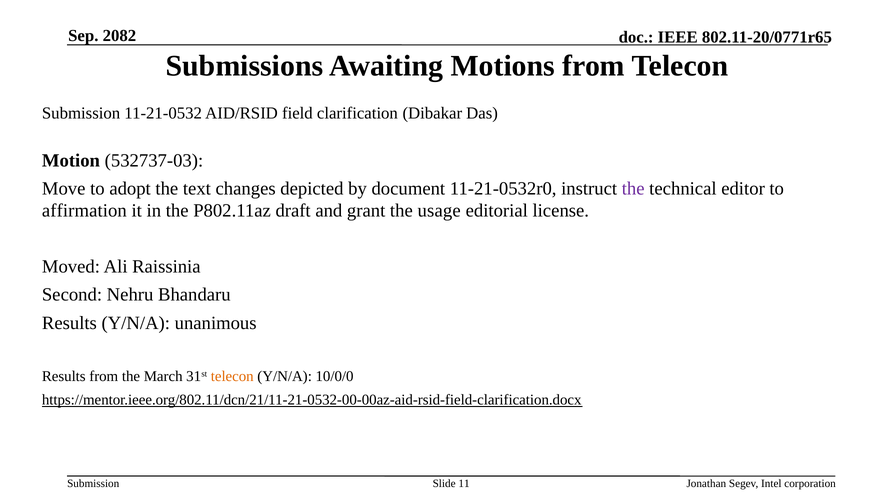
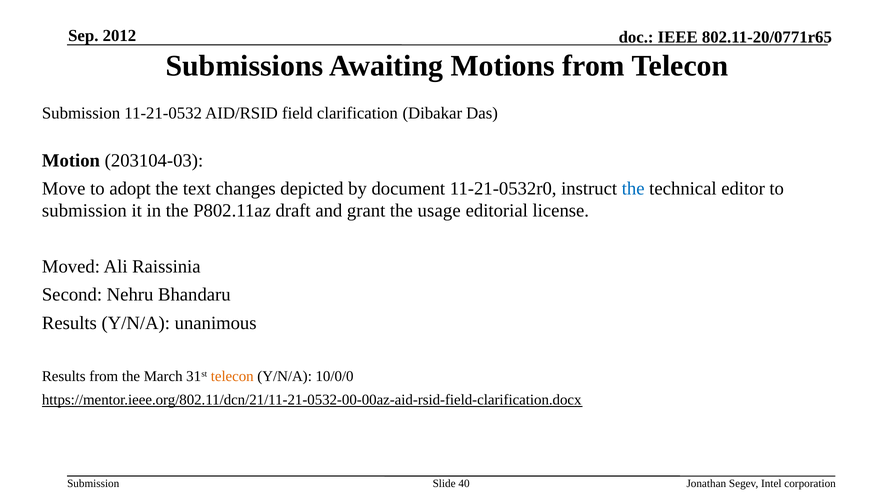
2082: 2082 -> 2012
532737-03: 532737-03 -> 203104-03
the at (633, 188) colour: purple -> blue
affirmation at (84, 211): affirmation -> submission
11: 11 -> 40
